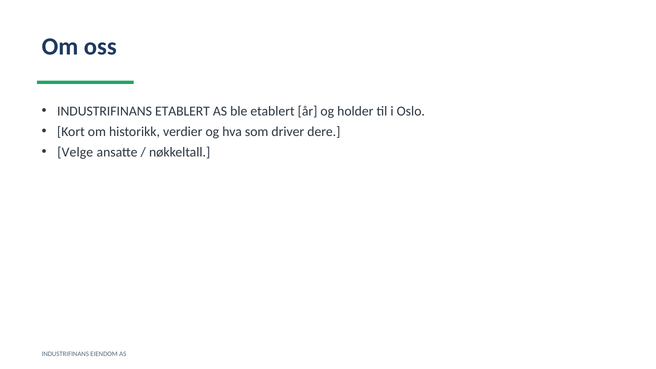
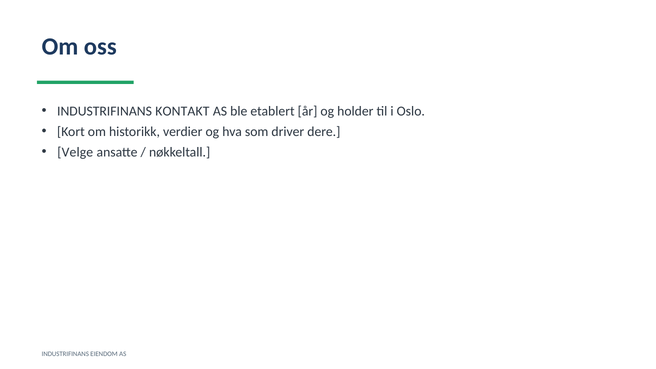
INDUSTRIFINANS ETABLERT: ETABLERT -> KONTAKT
